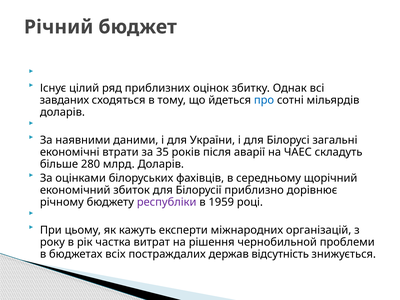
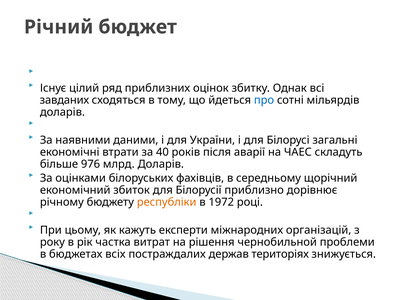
35: 35 -> 40
280: 280 -> 976
республіки colour: purple -> orange
1959: 1959 -> 1972
відсутність: відсутність -> територіях
